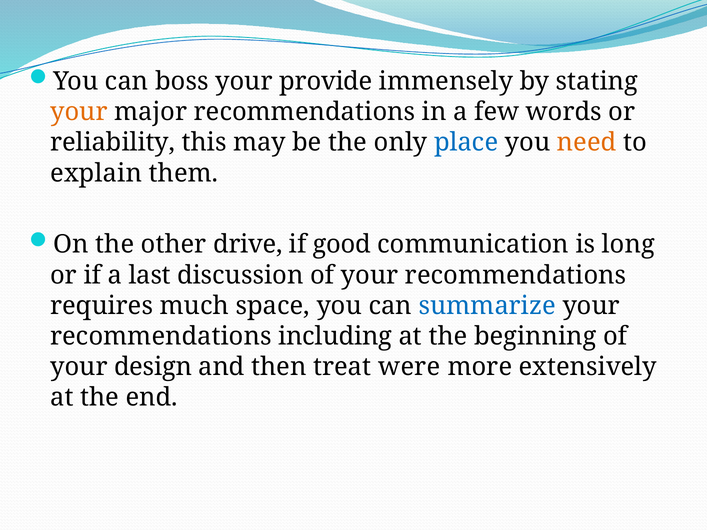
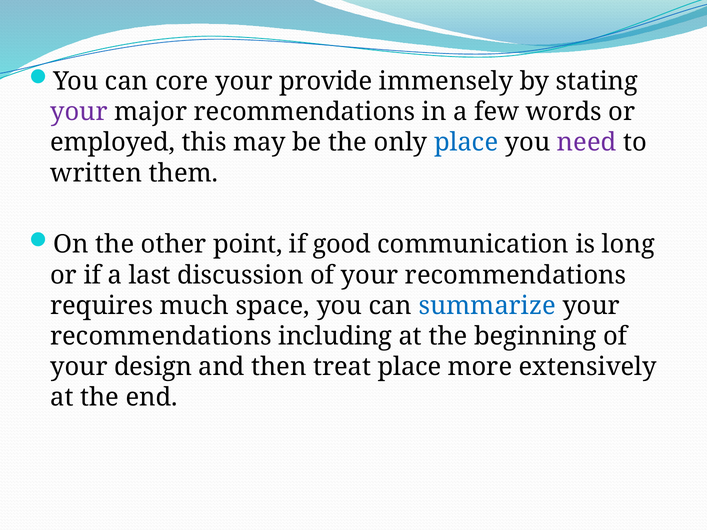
boss: boss -> core
your at (79, 112) colour: orange -> purple
reliability: reliability -> employed
need colour: orange -> purple
explain: explain -> written
drive: drive -> point
treat were: were -> place
